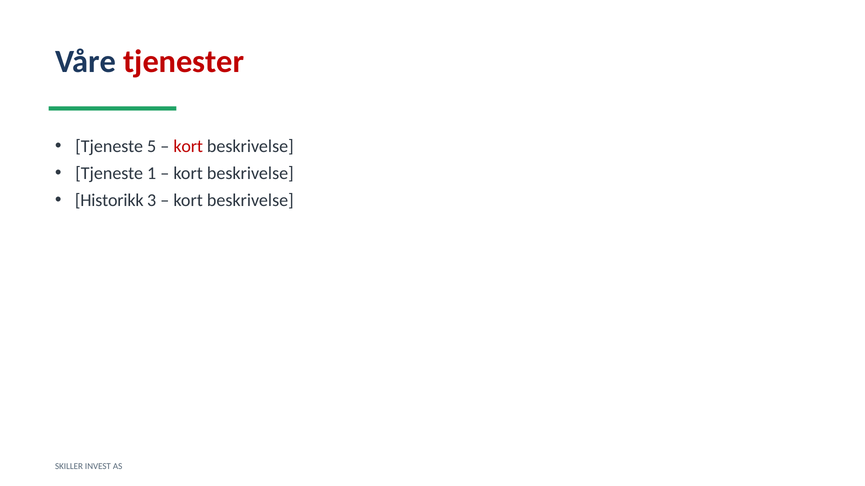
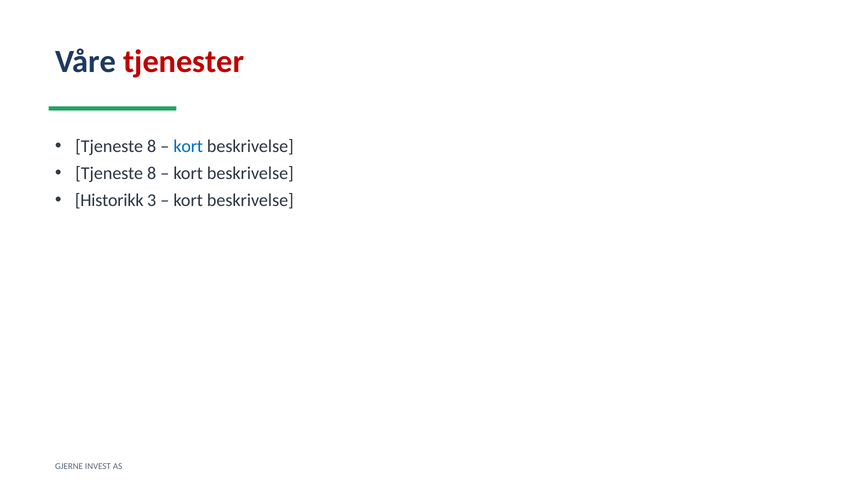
5 at (152, 147): 5 -> 8
kort at (188, 147) colour: red -> blue
1 at (152, 174): 1 -> 8
SKILLER: SKILLER -> GJERNE
